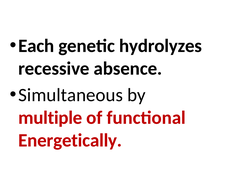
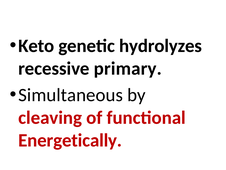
Each: Each -> Keto
absence: absence -> primary
multiple: multiple -> cleaving
